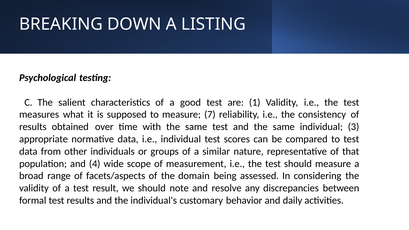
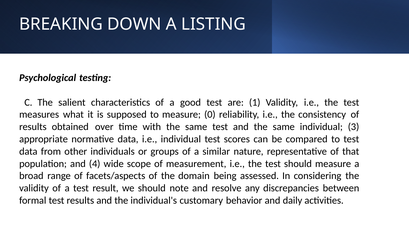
7: 7 -> 0
